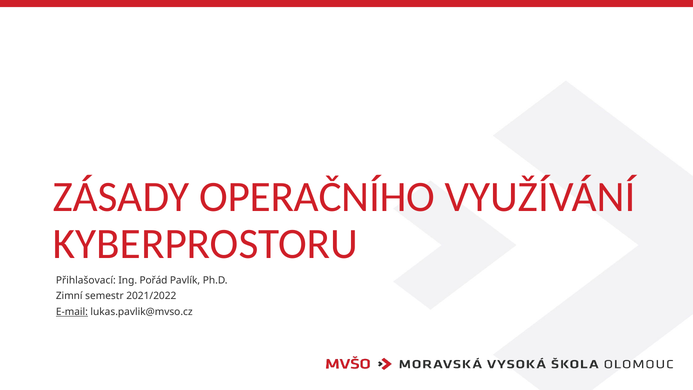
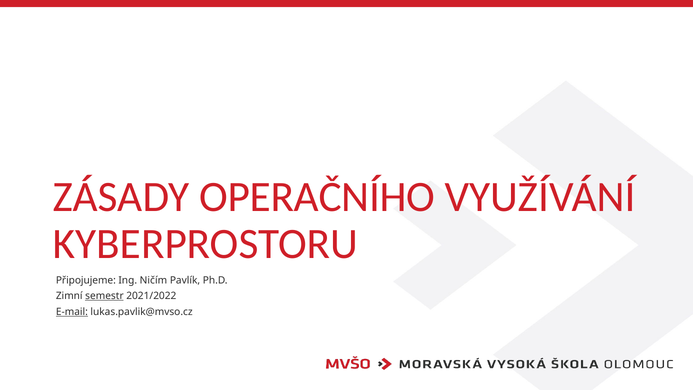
Přihlašovací: Přihlašovací -> Připojujeme
Pořád: Pořád -> Ničím
semestr underline: none -> present
